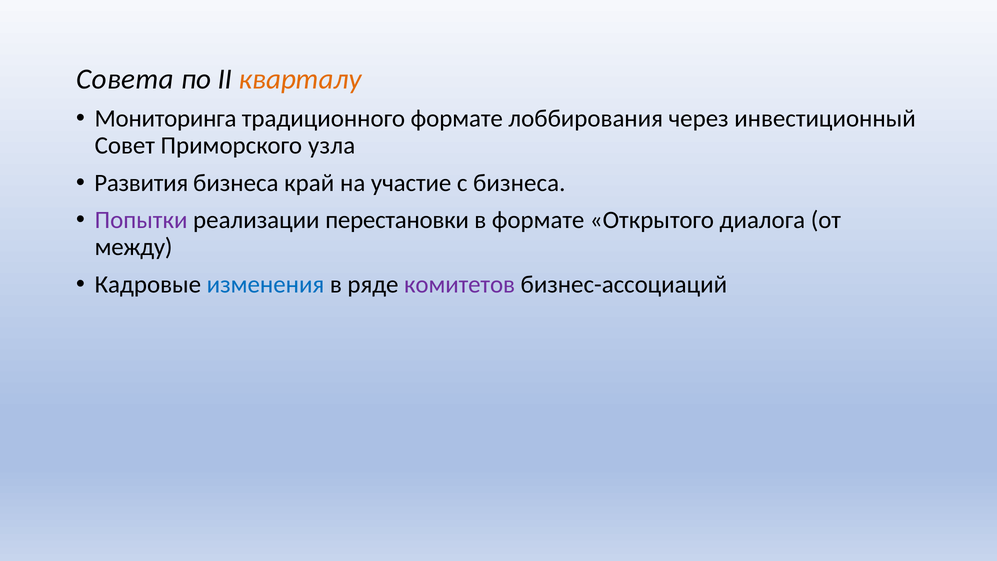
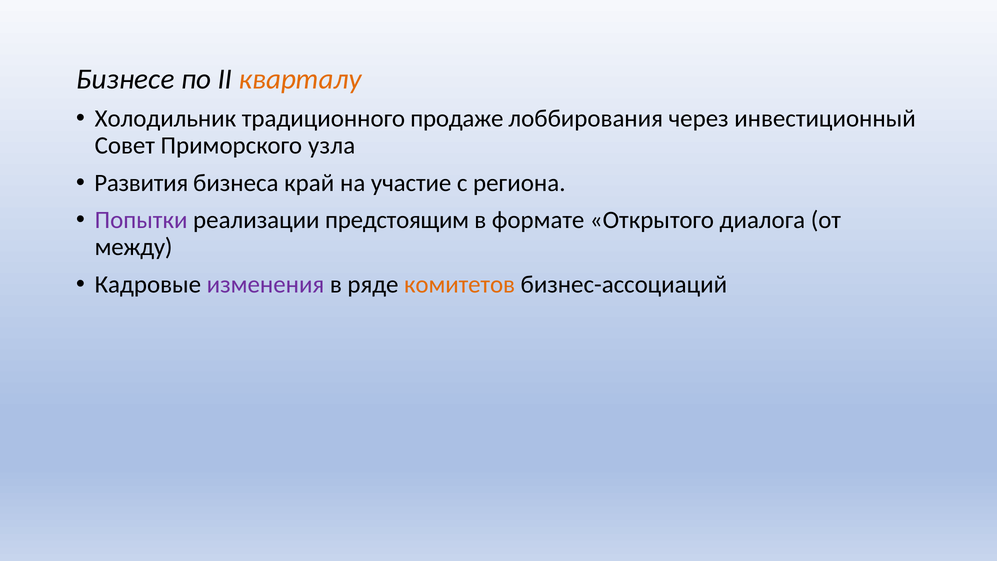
Совета: Совета -> Бизнесе
Мониторинга: Мониторинга -> Холодильник
традиционного формате: формате -> продаже
с бизнеса: бизнеса -> региона
перестановки: перестановки -> предстоящим
изменения colour: blue -> purple
комитетов colour: purple -> orange
